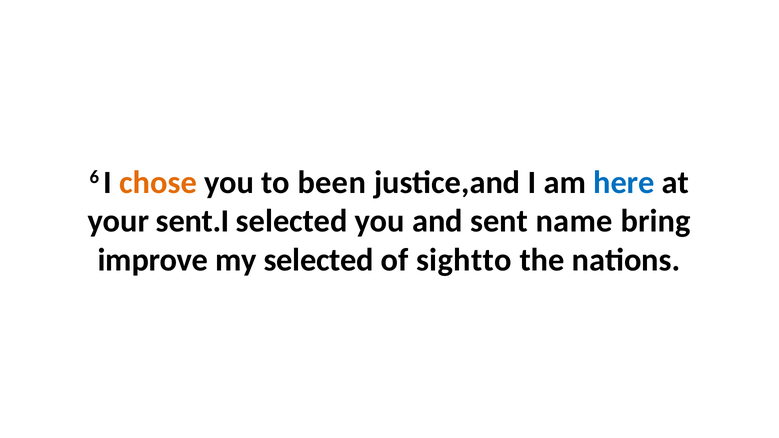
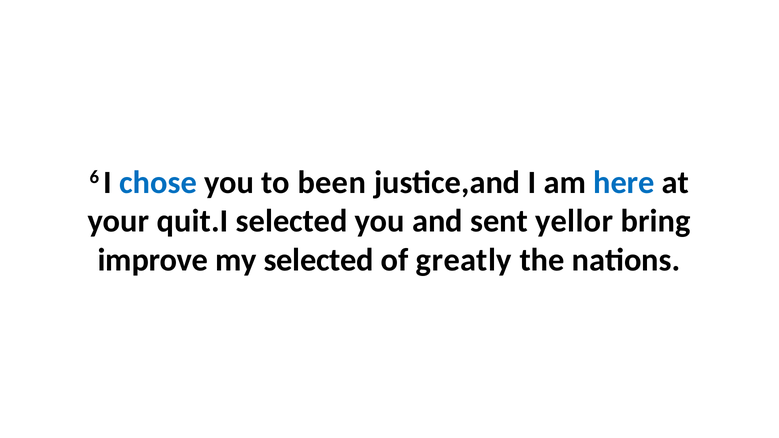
chose colour: orange -> blue
sent.I: sent.I -> quit.I
name: name -> yellor
sightto: sightto -> greatly
